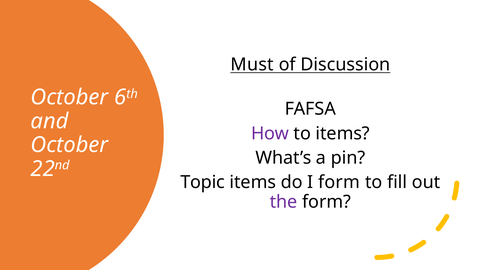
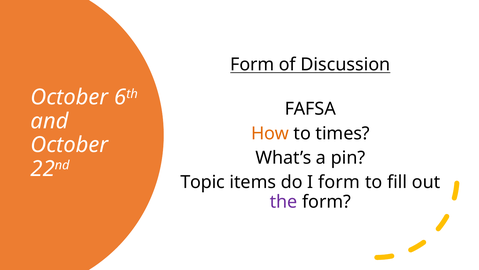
Must at (252, 64): Must -> Form
How colour: purple -> orange
to items: items -> times
